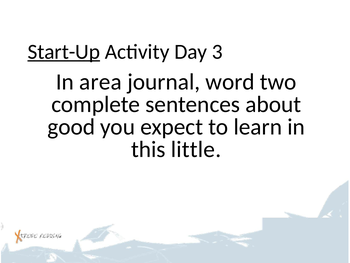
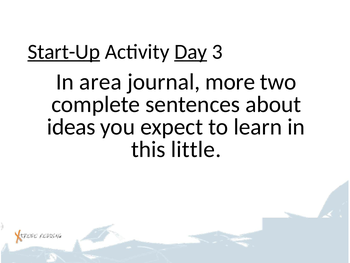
Day underline: none -> present
word: word -> more
good: good -> ideas
